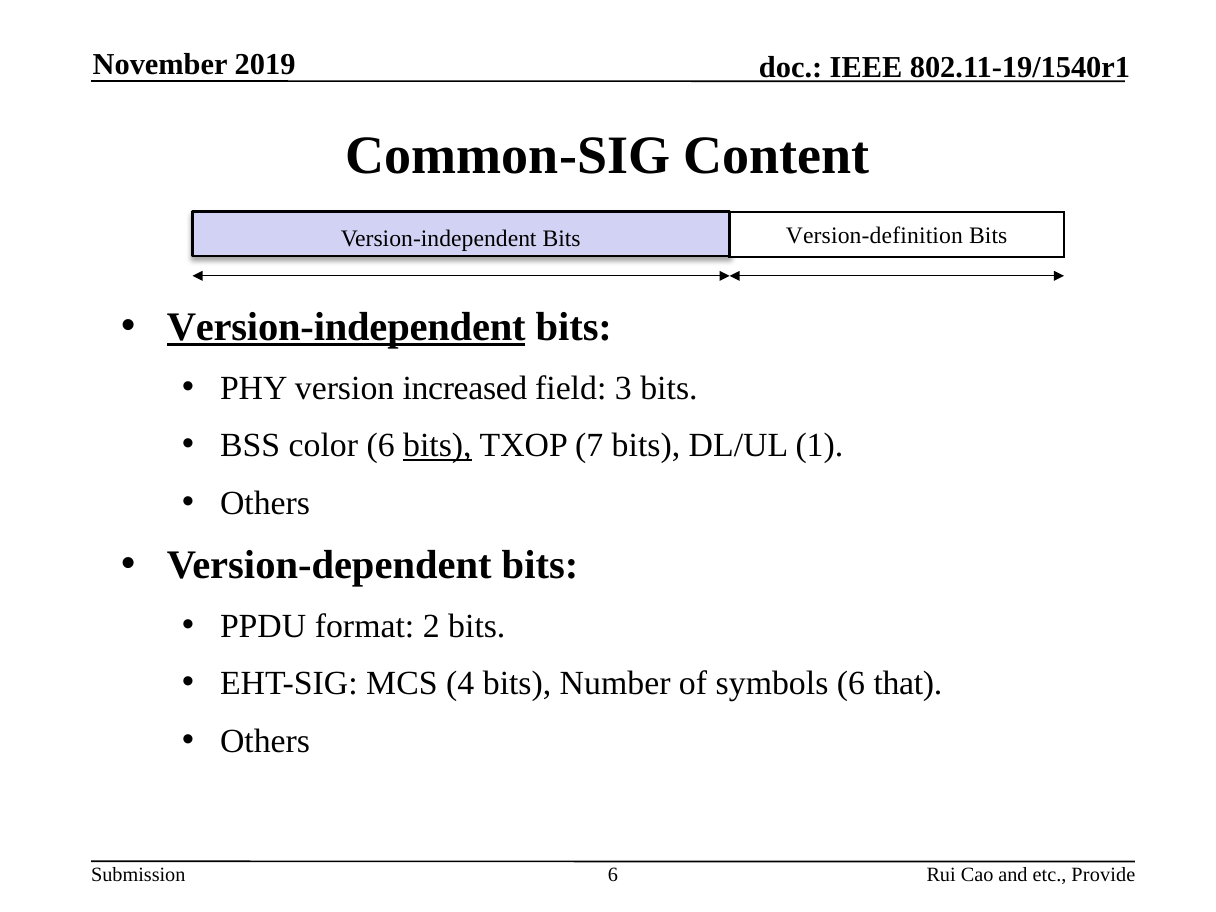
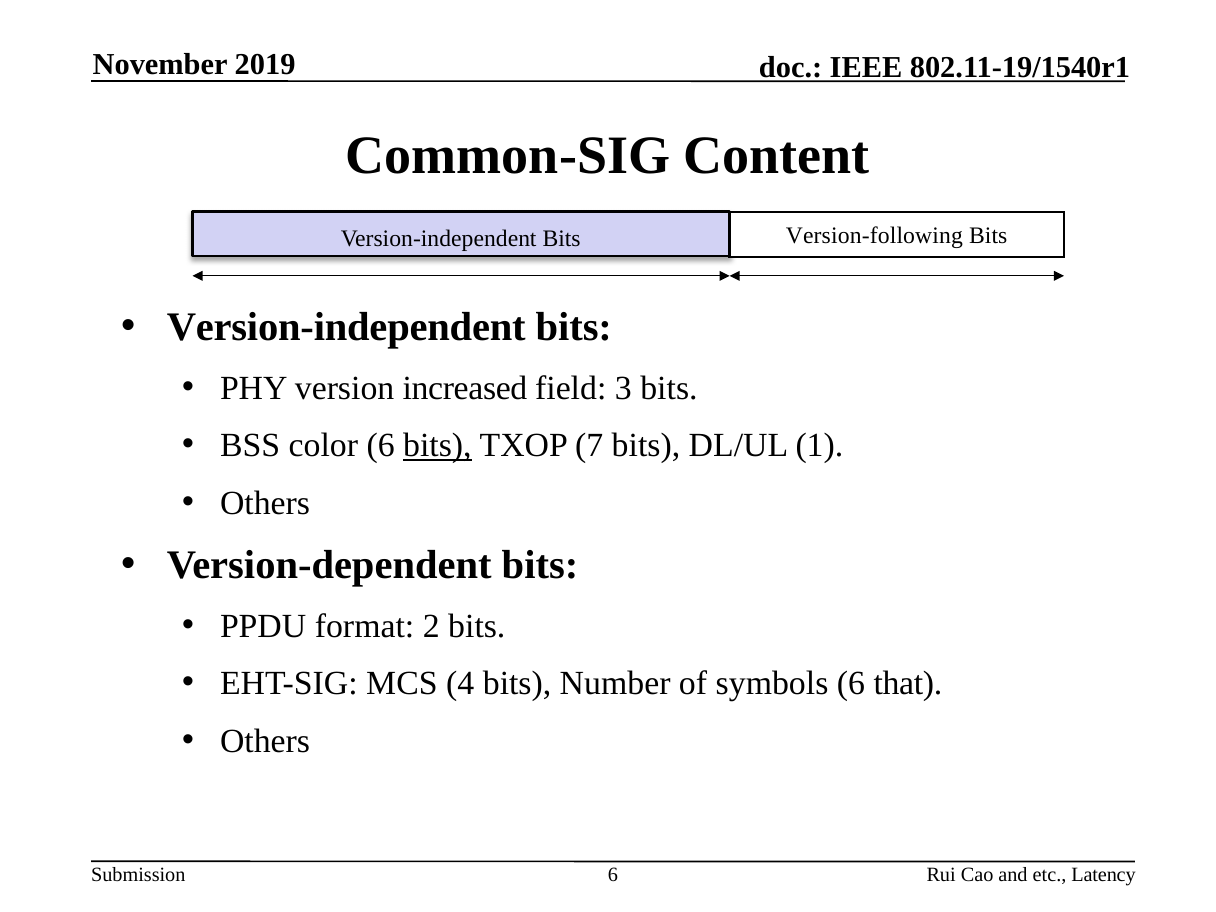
Version-definition: Version-definition -> Version-following
Version-independent at (346, 327) underline: present -> none
Provide: Provide -> Latency
